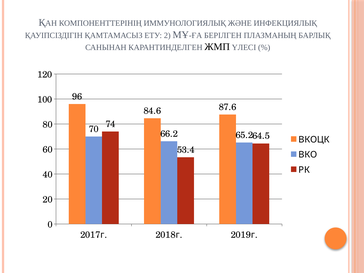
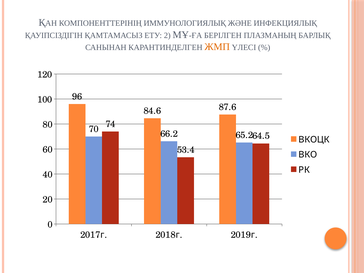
ЖМП colour: black -> orange
